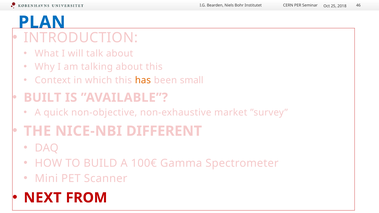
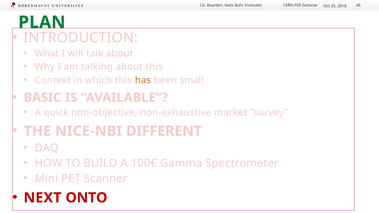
PLAN colour: blue -> green
BUILT: BUILT -> BASIC
FROM: FROM -> ONTO
